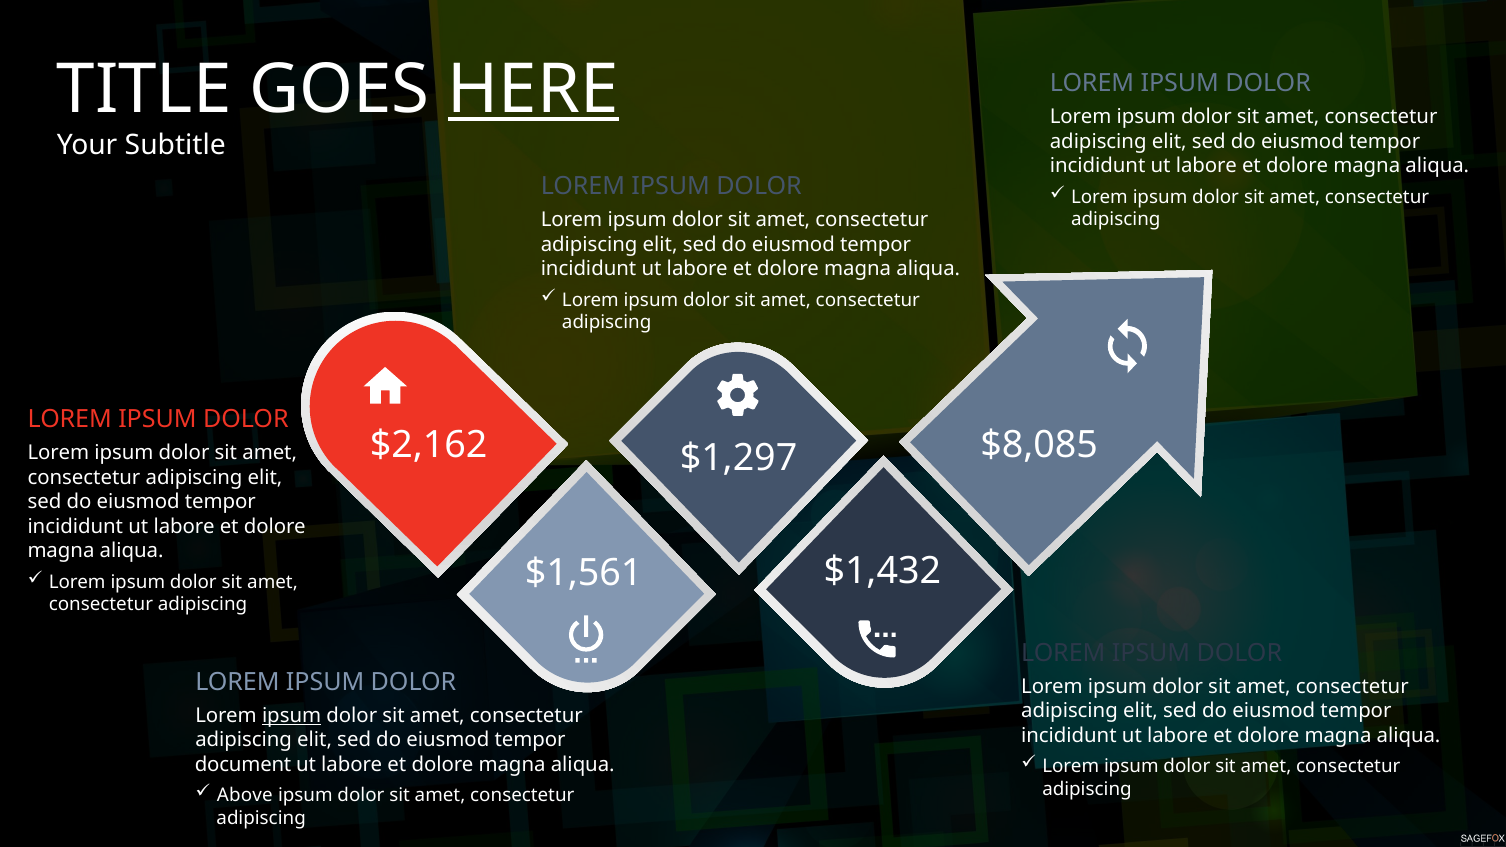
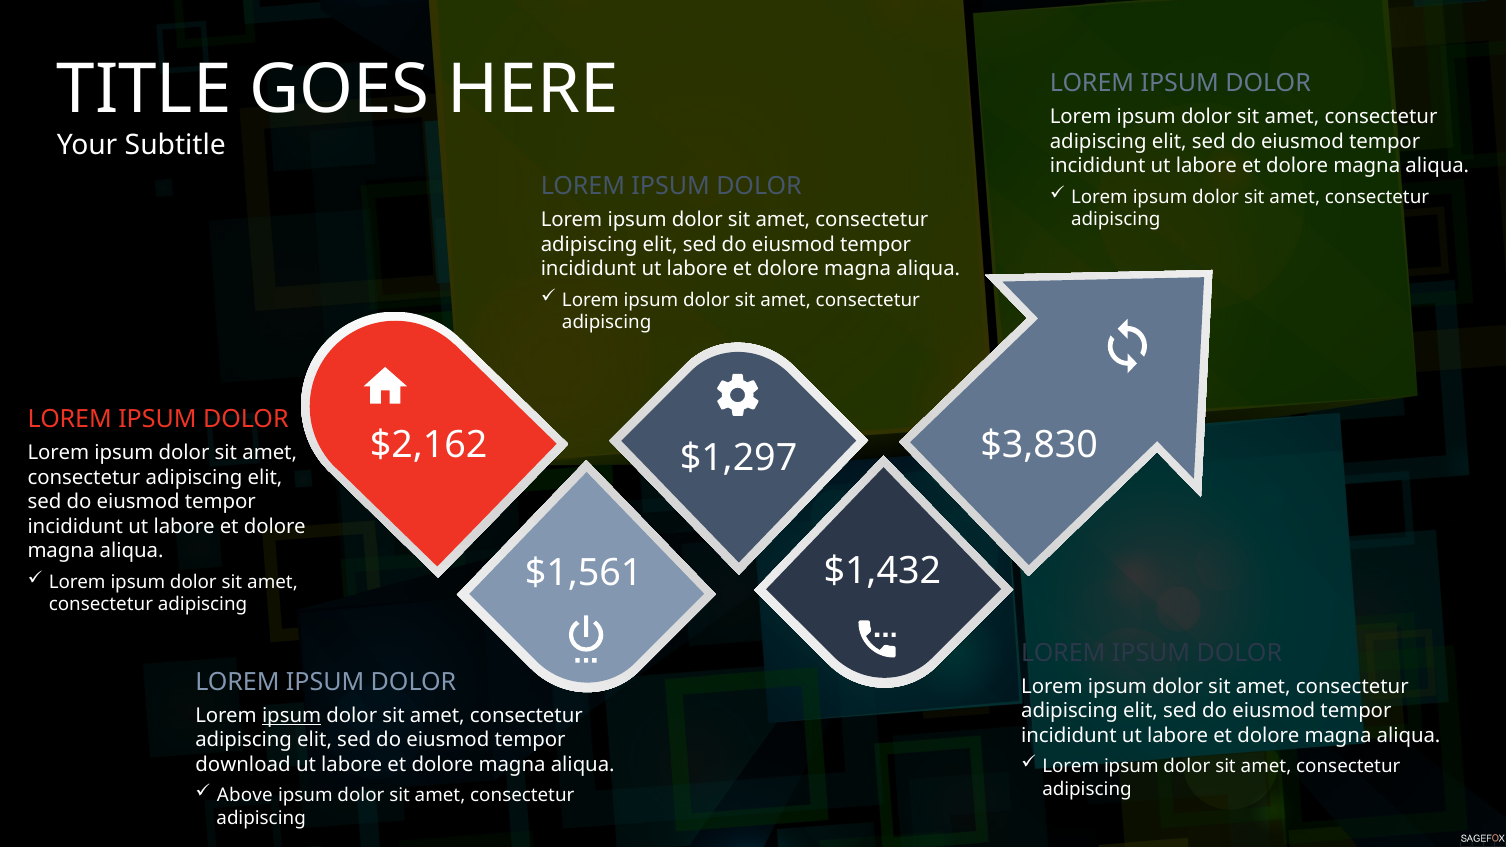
HERE underline: present -> none
$8,085: $8,085 -> $3,830
document: document -> download
